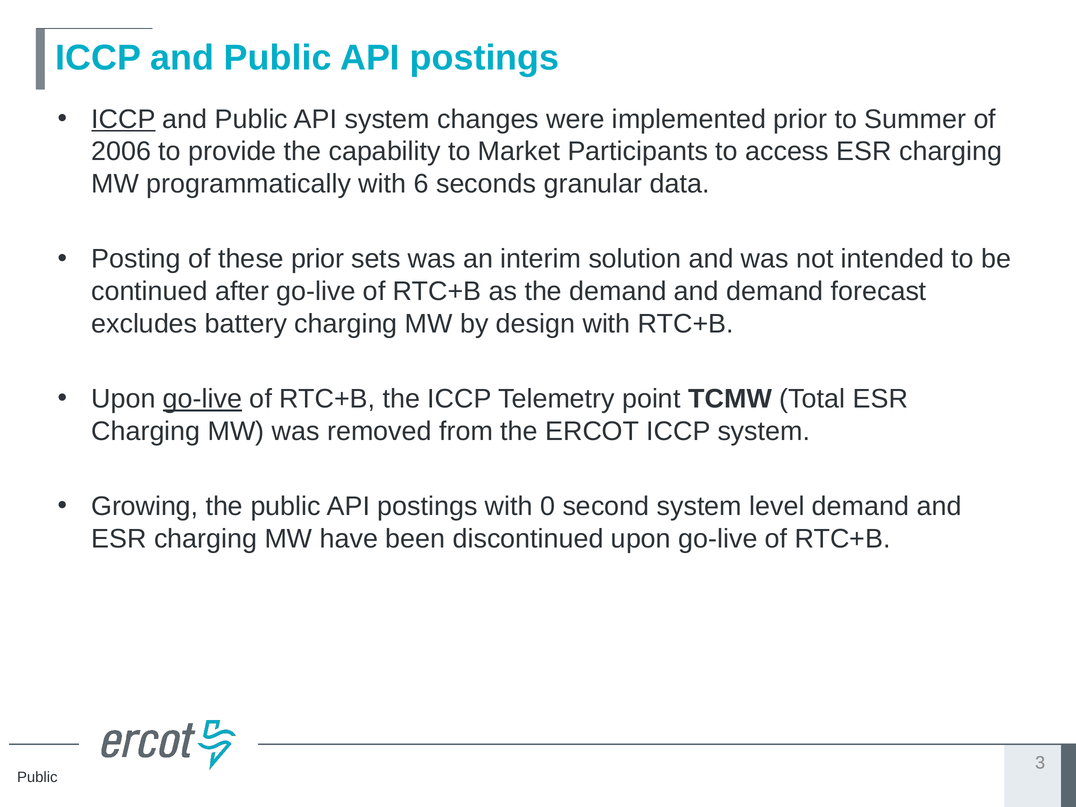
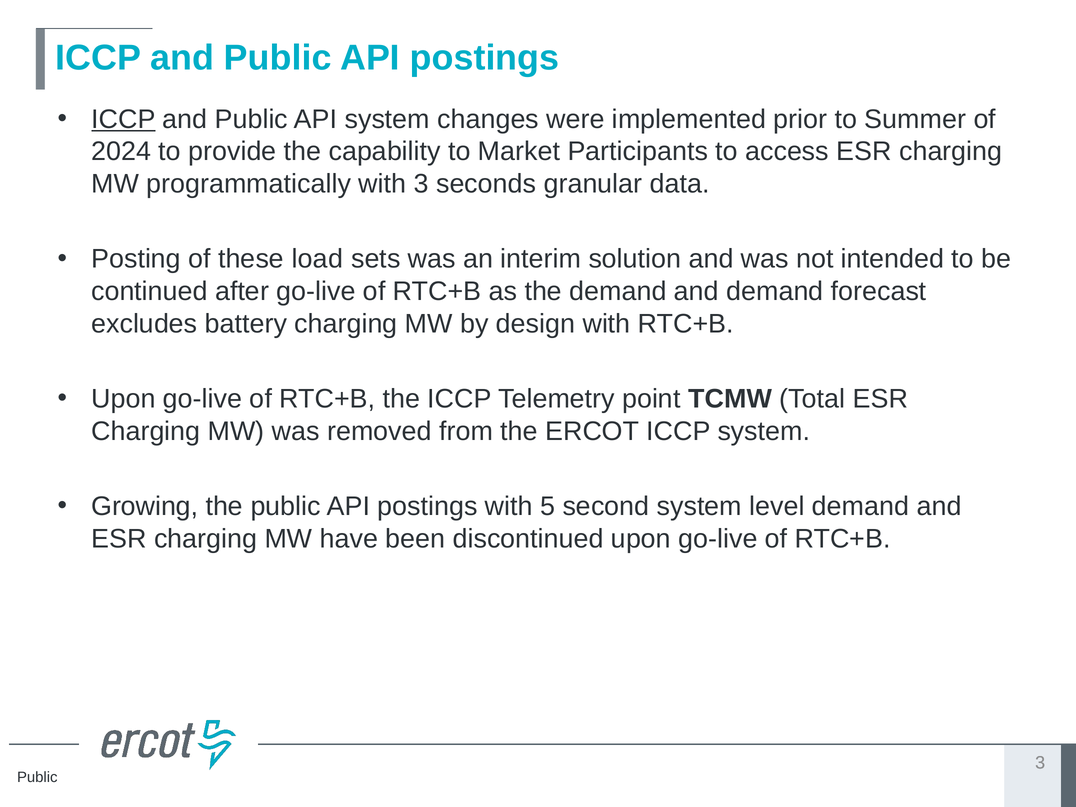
2006: 2006 -> 2024
with 6: 6 -> 3
these prior: prior -> load
go-live at (203, 399) underline: present -> none
0: 0 -> 5
